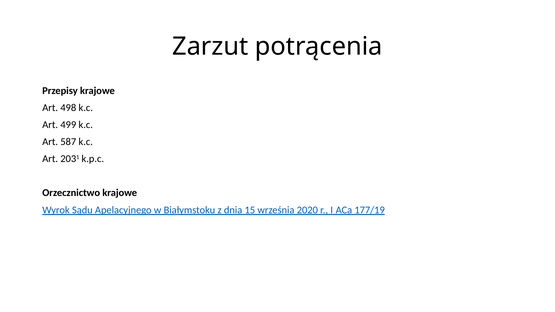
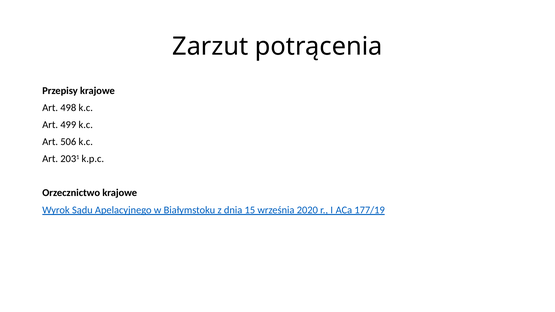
587: 587 -> 506
